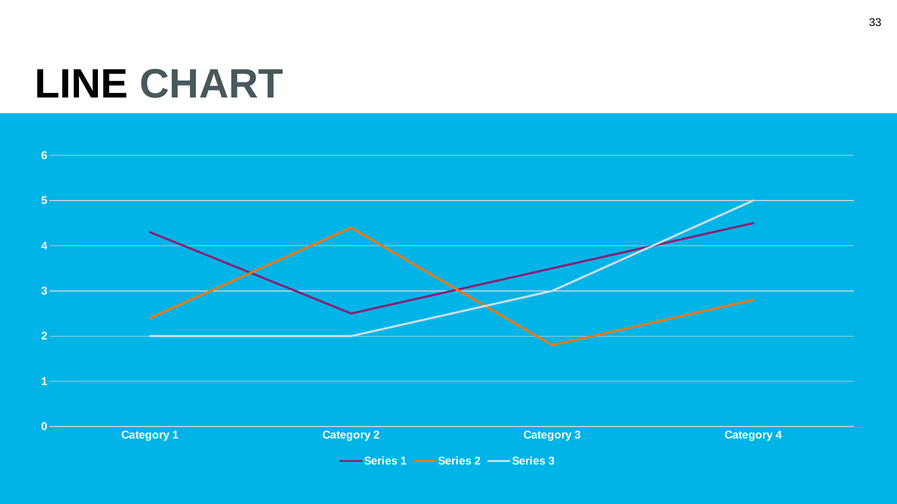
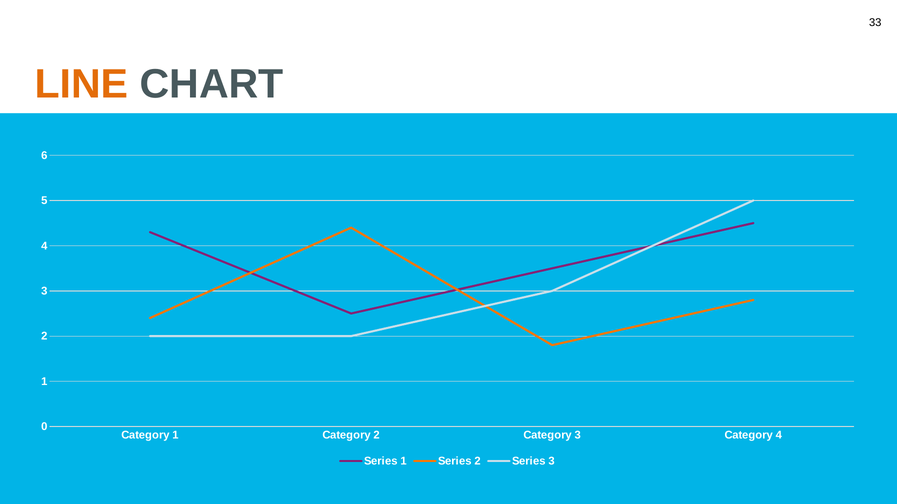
LINE colour: black -> orange
